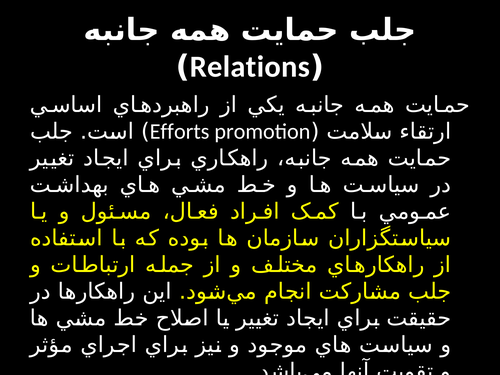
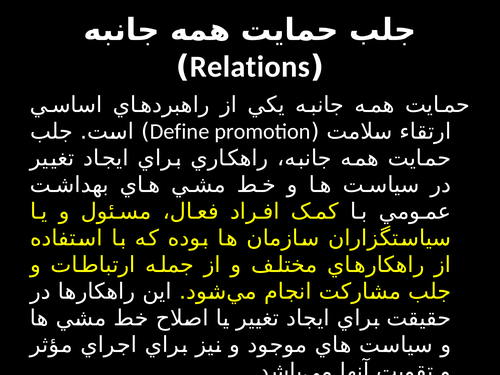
Efforts: Efforts -> Define
